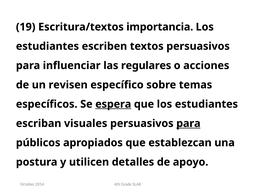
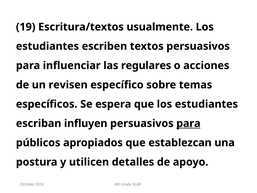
importancia: importancia -> usualmente
espera underline: present -> none
visuales: visuales -> influyen
